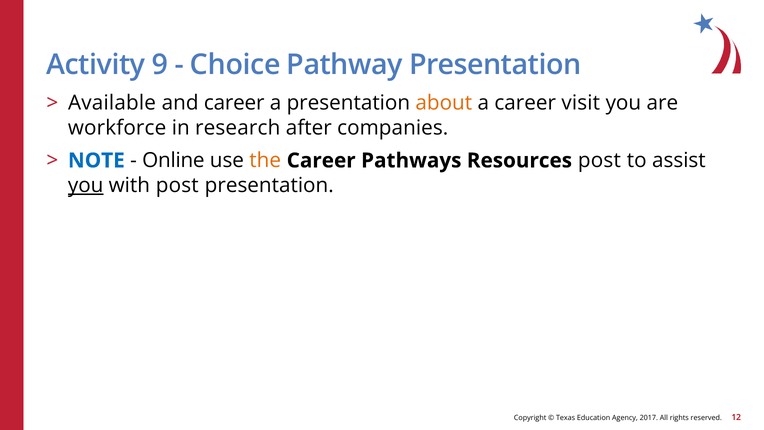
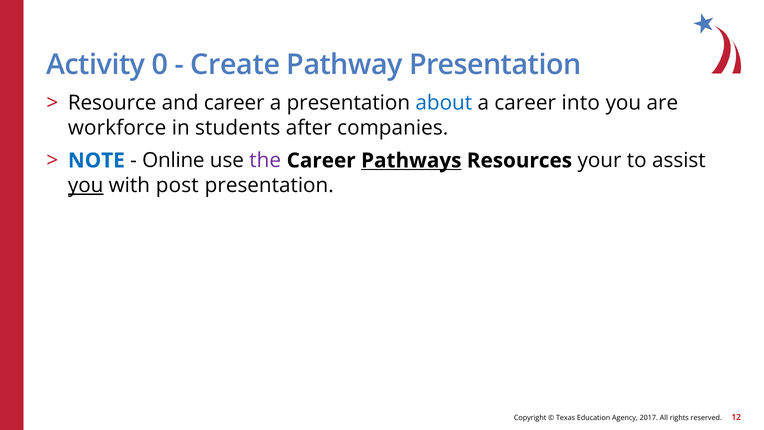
9: 9 -> 0
Choice: Choice -> Create
Available: Available -> Resource
about colour: orange -> blue
visit: visit -> into
research: research -> students
the colour: orange -> purple
Pathways underline: none -> present
Resources post: post -> your
